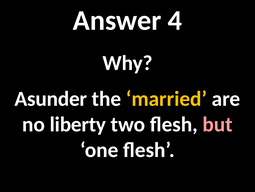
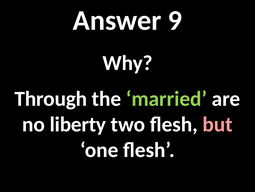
4: 4 -> 9
Asunder: Asunder -> Through
married colour: yellow -> light green
